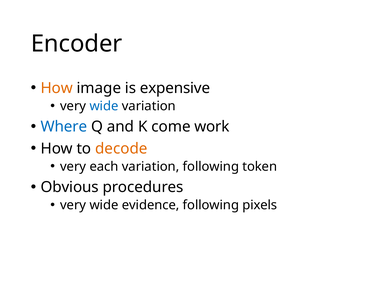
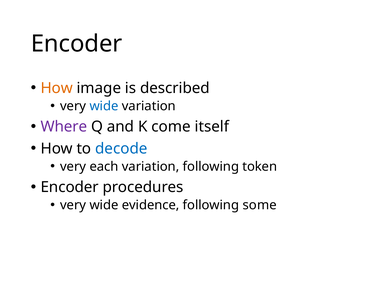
expensive: expensive -> described
Where colour: blue -> purple
work: work -> itself
decode colour: orange -> blue
Obvious at (70, 187): Obvious -> Encoder
pixels: pixels -> some
